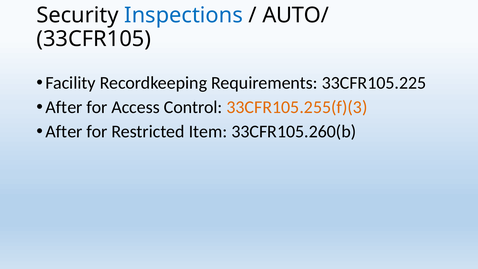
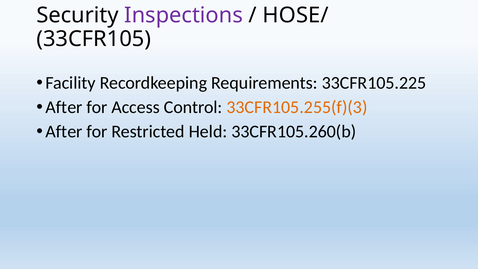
Inspections colour: blue -> purple
AUTO/: AUTO/ -> HOSE/
Item: Item -> Held
